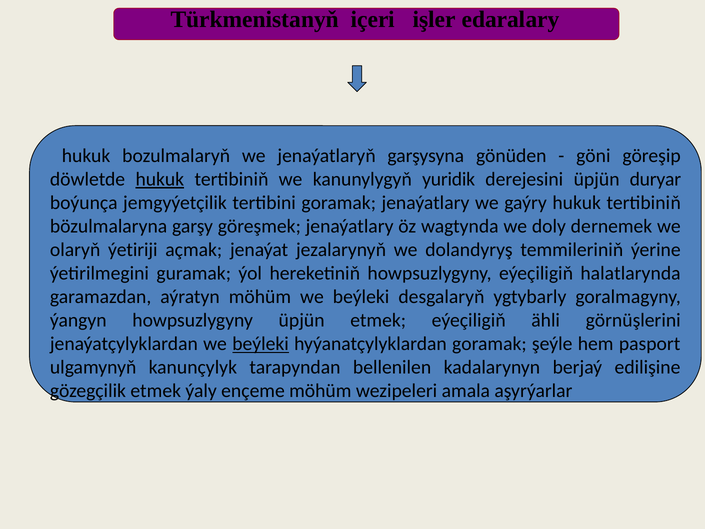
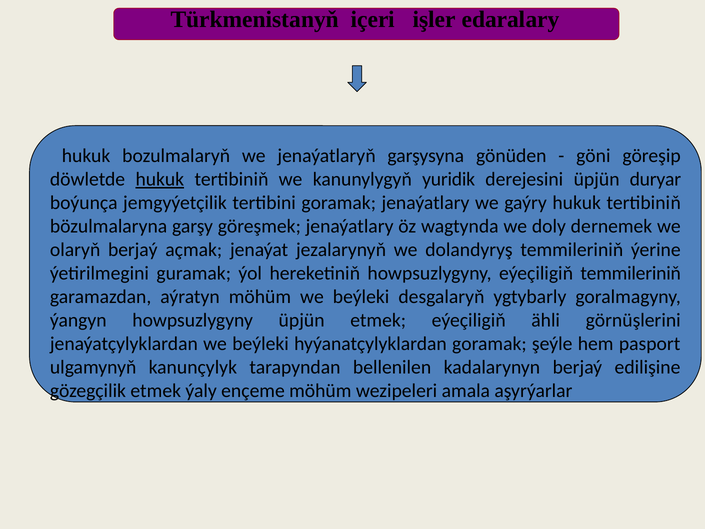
olaryň ýetiriji: ýetiriji -> berjaý
eýeçiligiň halatlarynda: halatlarynda -> temmileriniň
beýleki at (261, 344) underline: present -> none
